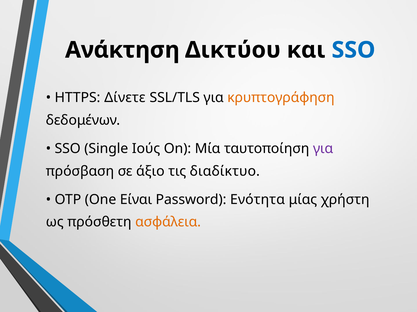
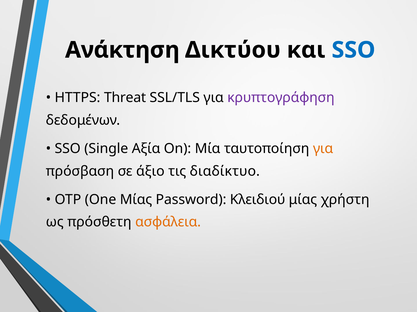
Δίνετε: Δίνετε -> Threat
κρυπτογράφηση colour: orange -> purple
Ιούς: Ιούς -> Αξία
για at (323, 149) colour: purple -> orange
One Είναι: Είναι -> Μίας
Ενότητα: Ενότητα -> Κλειδιού
